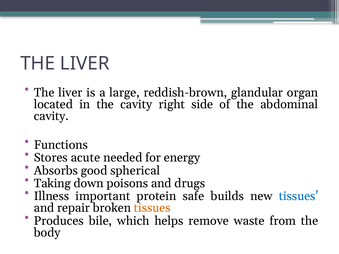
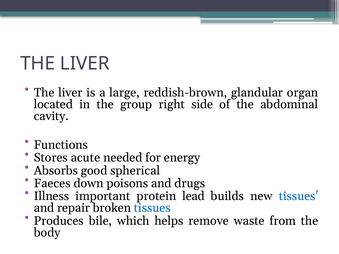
the cavity: cavity -> group
Taking: Taking -> Faeces
safe: safe -> lead
tissues at (152, 208) colour: orange -> blue
